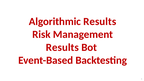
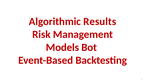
Results at (62, 47): Results -> Models
